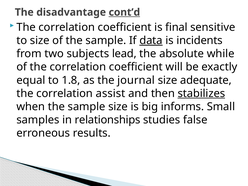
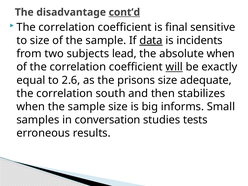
absolute while: while -> when
will underline: none -> present
1.8: 1.8 -> 2.6
journal: journal -> prisons
assist: assist -> south
stabilizes underline: present -> none
relationships: relationships -> conversation
false: false -> tests
